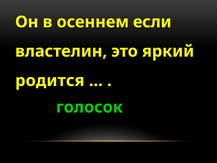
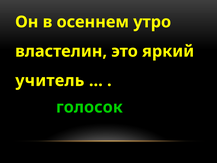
если: если -> утро
родится: родится -> учитель
